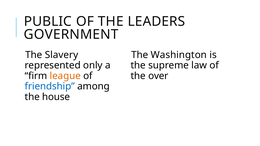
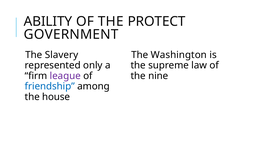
PUBLIC: PUBLIC -> ABILITY
LEADERS: LEADERS -> PROTECT
league colour: orange -> purple
over: over -> nine
